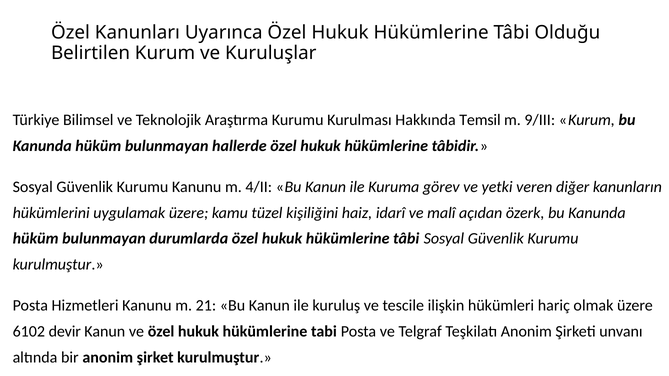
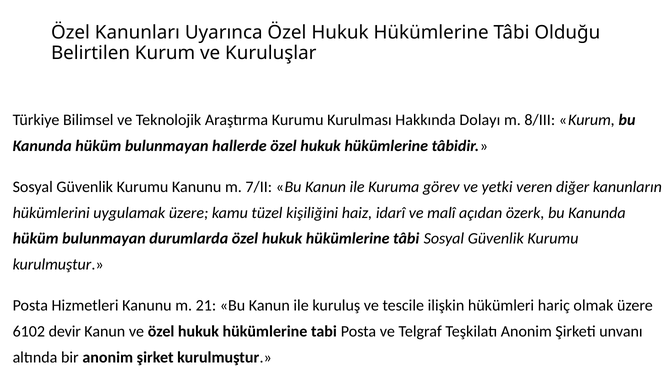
Temsil: Temsil -> Dolayı
9/III: 9/III -> 8/III
4/II: 4/II -> 7/II
